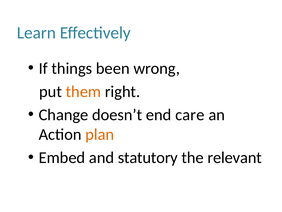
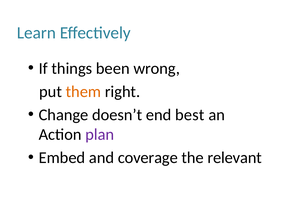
care: care -> best
plan colour: orange -> purple
statutory: statutory -> coverage
